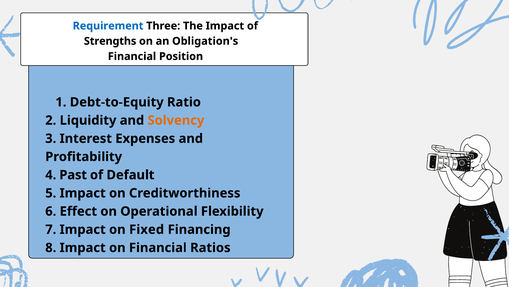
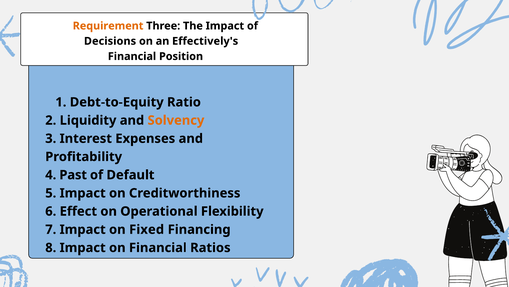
Requirement colour: blue -> orange
Strengths: Strengths -> Decisions
Obligation's: Obligation's -> Effectively's
